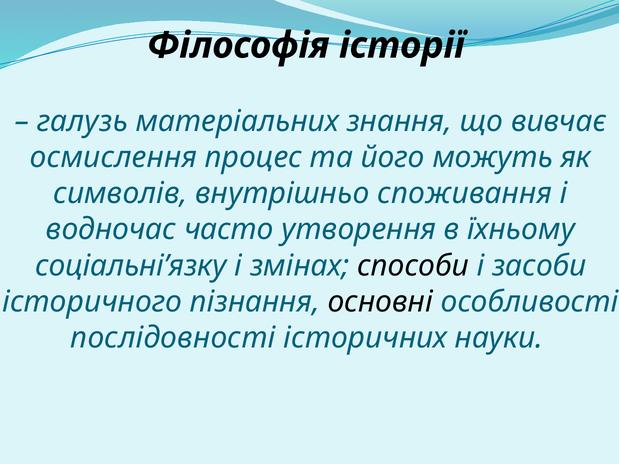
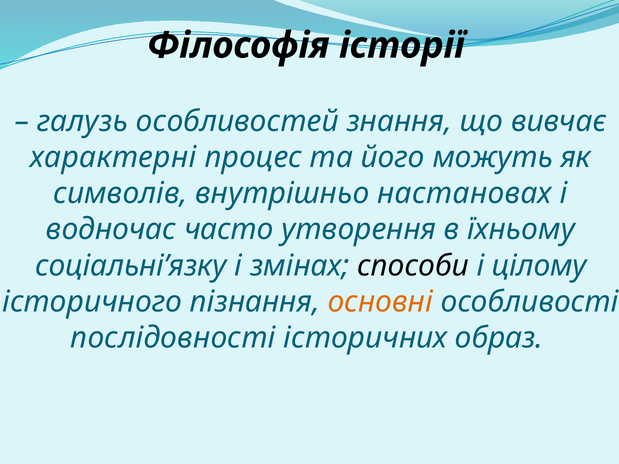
матеріальних: матеріальних -> особливостей
осмислення: осмислення -> характерні
споживання: споживання -> настановах
засоби: засоби -> цілому
основні colour: black -> orange
науки: науки -> образ
